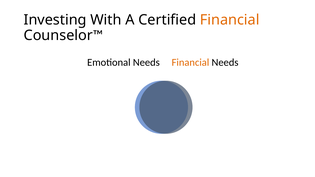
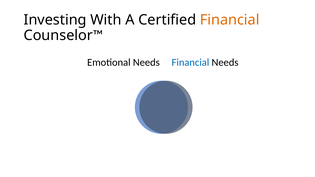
Financial at (190, 63) colour: orange -> blue
